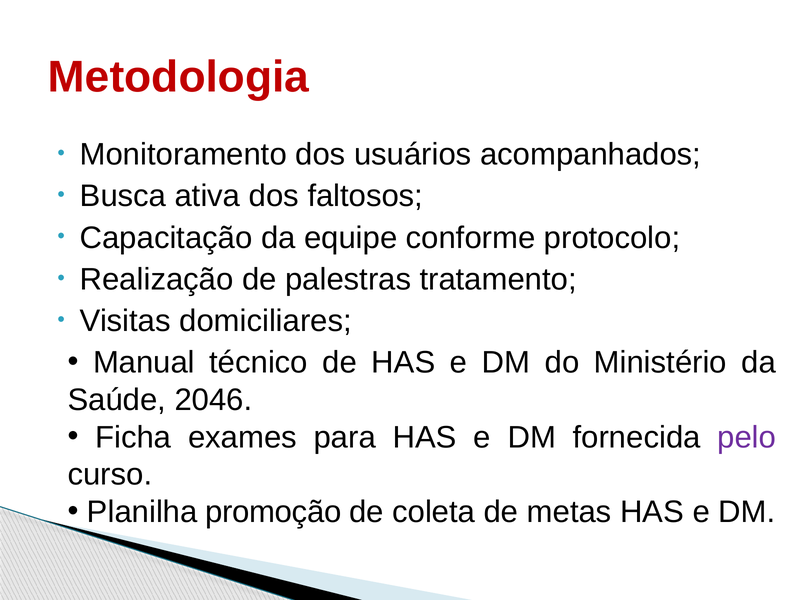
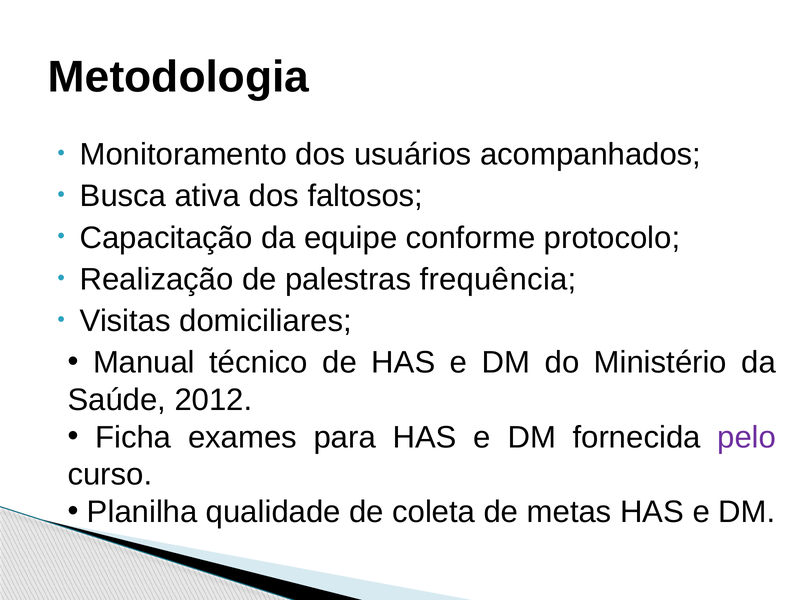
Metodologia colour: red -> black
tratamento: tratamento -> frequência
2046: 2046 -> 2012
promoção: promoção -> qualidade
